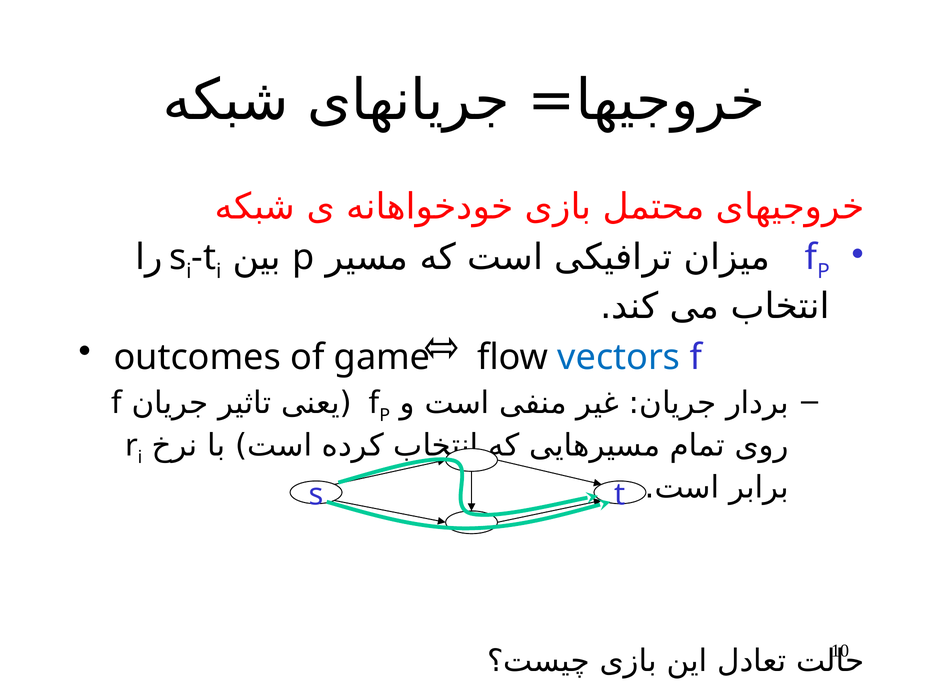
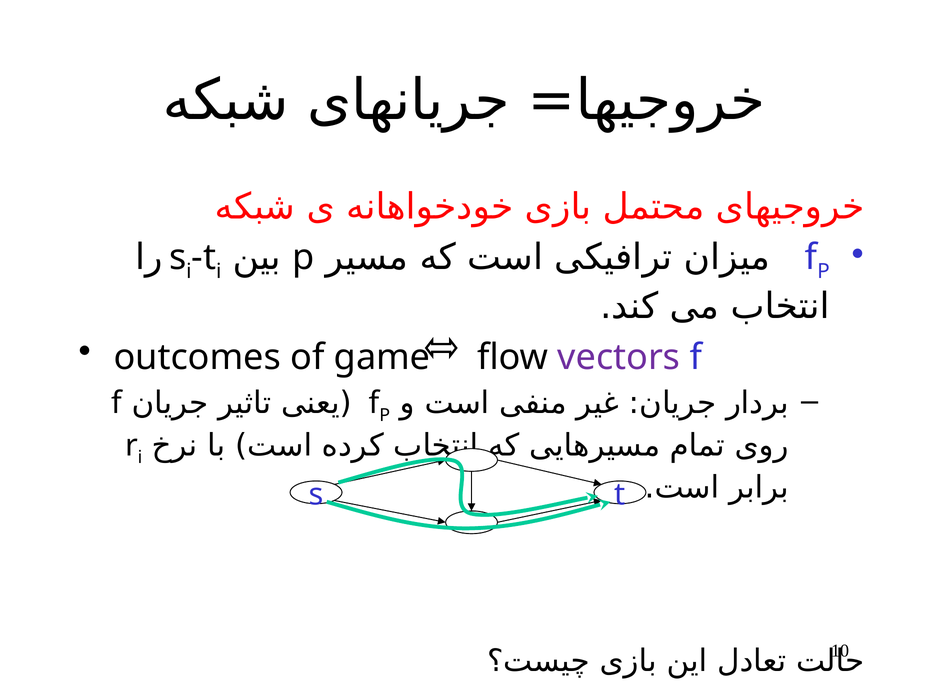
vectors colour: blue -> purple
